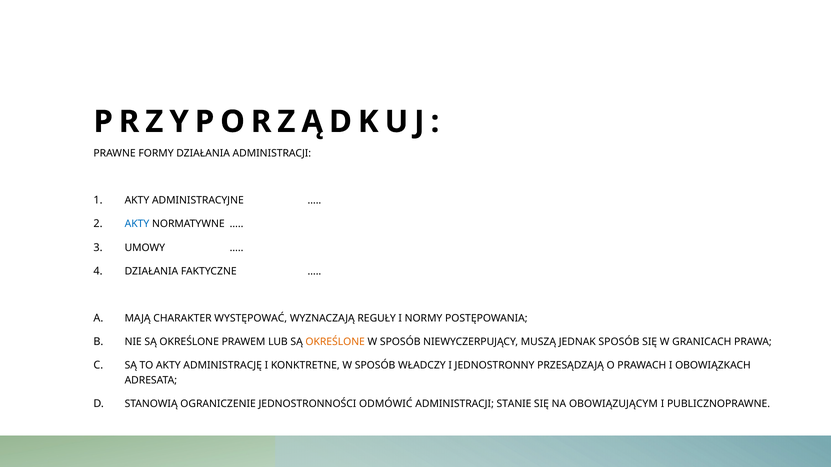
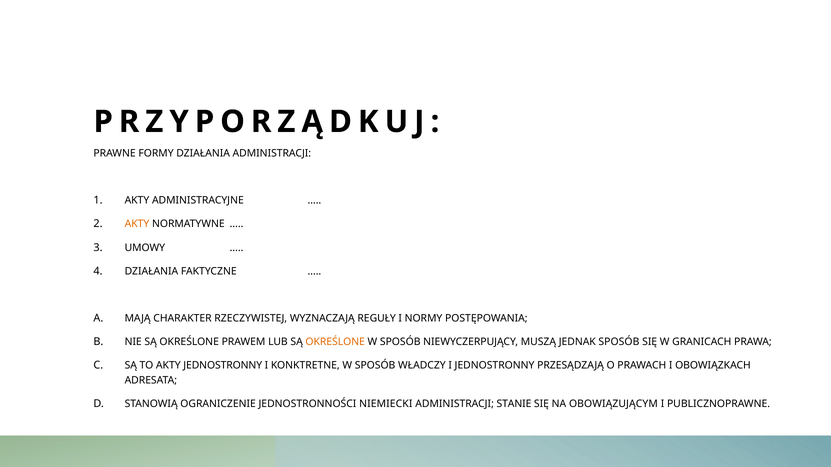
AKTY at (137, 224) colour: blue -> orange
WYSTĘPOWAĆ: WYSTĘPOWAĆ -> RZECZYWISTEJ
AKTY ADMINISTRACJĘ: ADMINISTRACJĘ -> JEDNOSTRONNY
ODMÓWIĆ: ODMÓWIĆ -> NIEMIECKI
